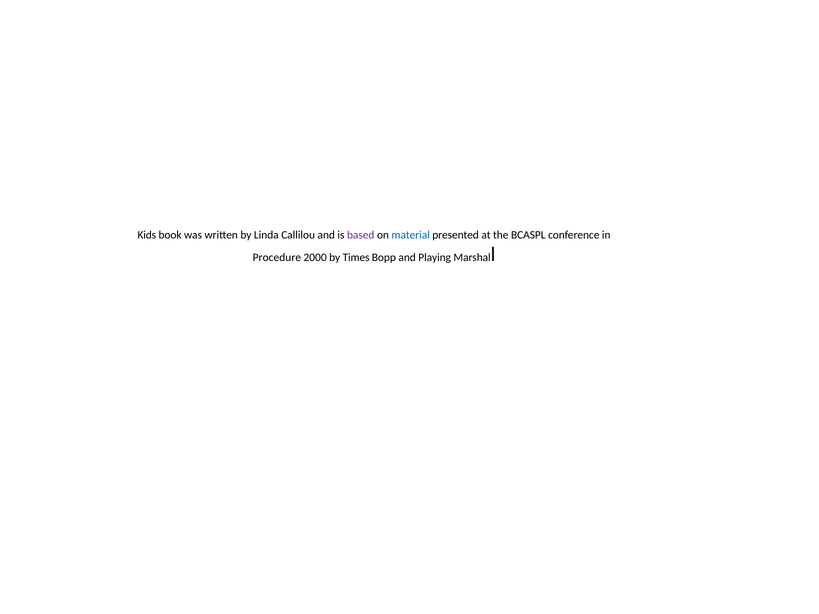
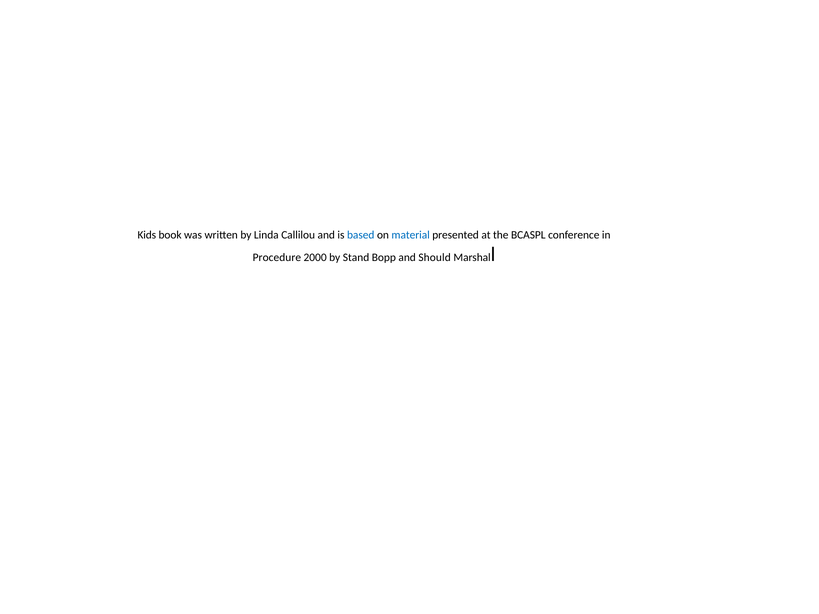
based colour: purple -> blue
Times: Times -> Stand
Playing: Playing -> Should
